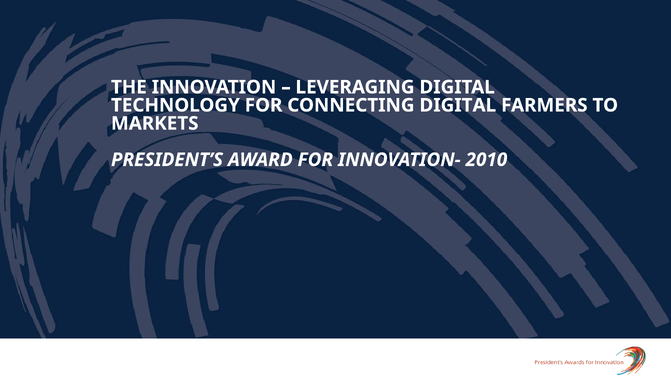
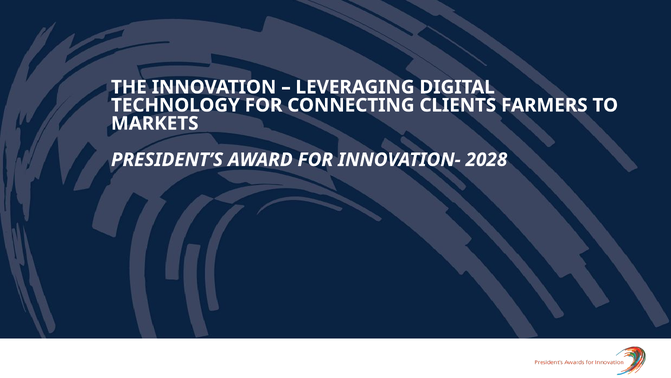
CONNECTING DIGITAL: DIGITAL -> CLIENTS
2010: 2010 -> 2028
